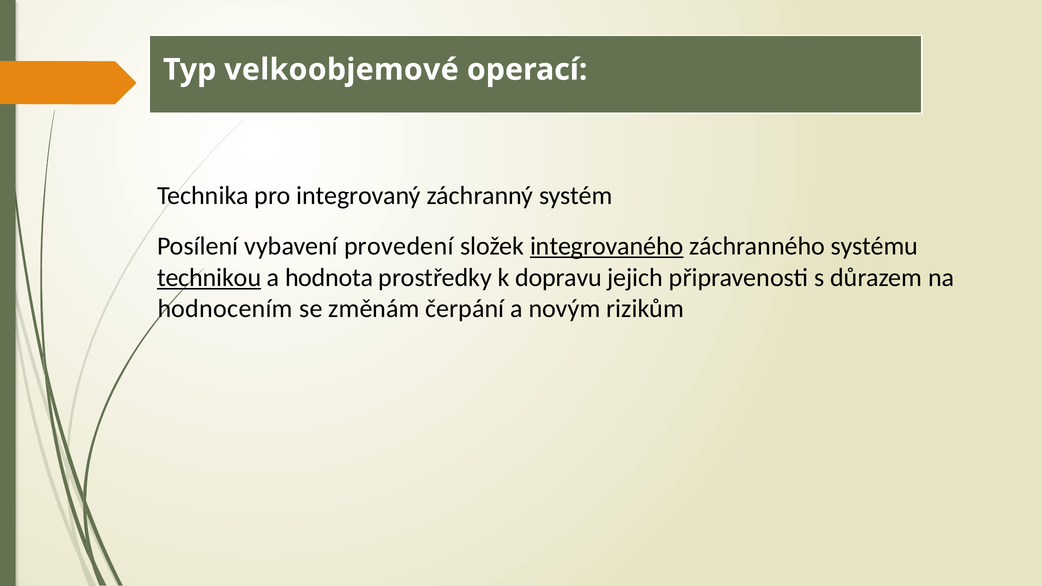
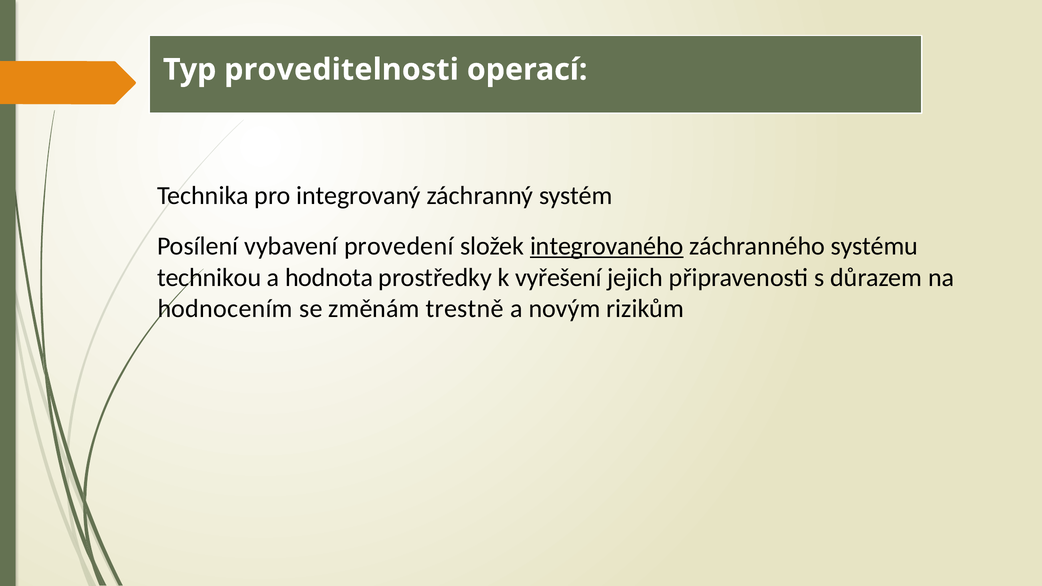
velkoobjemové: velkoobjemové -> proveditelnosti
technikou underline: present -> none
dopravu: dopravu -> vyřešení
čerpání: čerpání -> trestně
